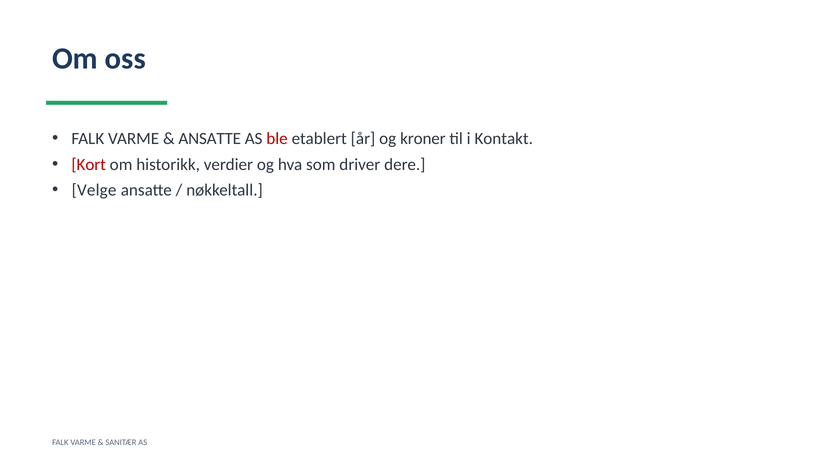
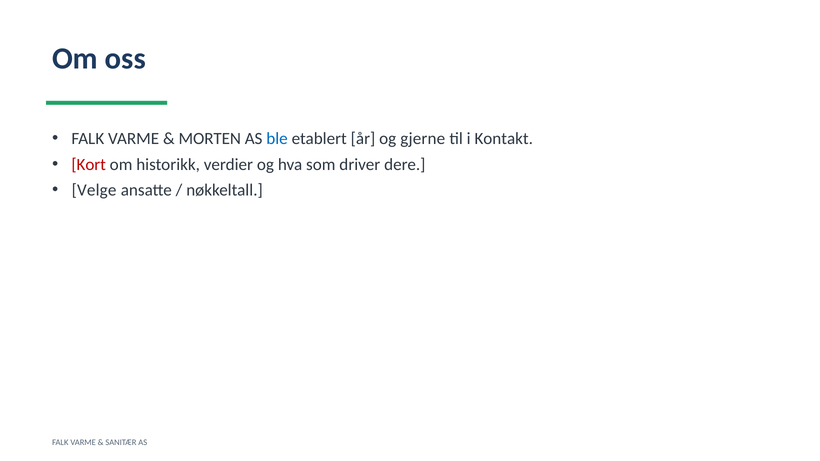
ANSATTE at (210, 139): ANSATTE -> MORTEN
ble colour: red -> blue
kroner: kroner -> gjerne
